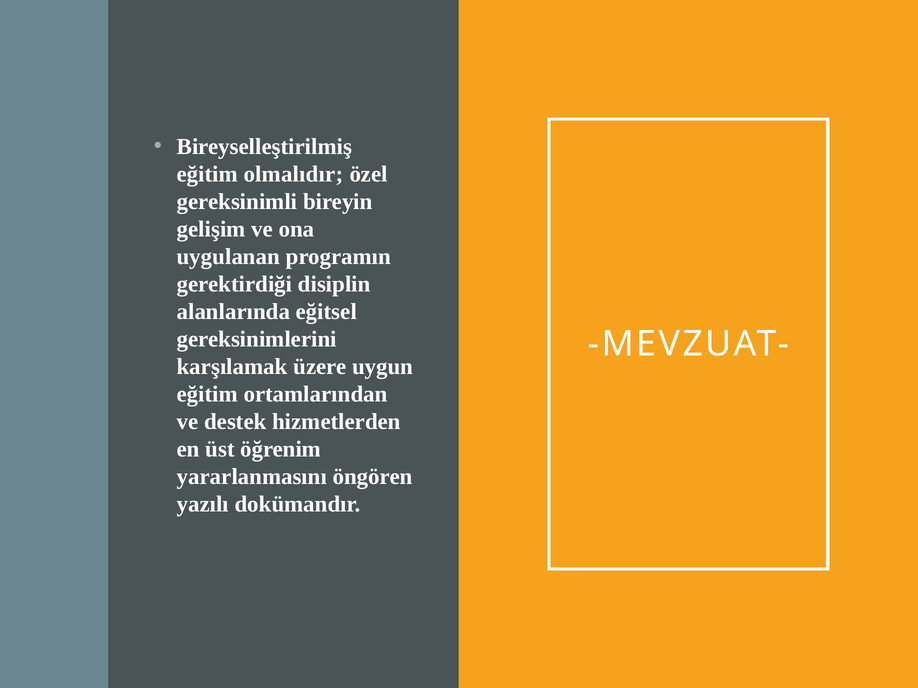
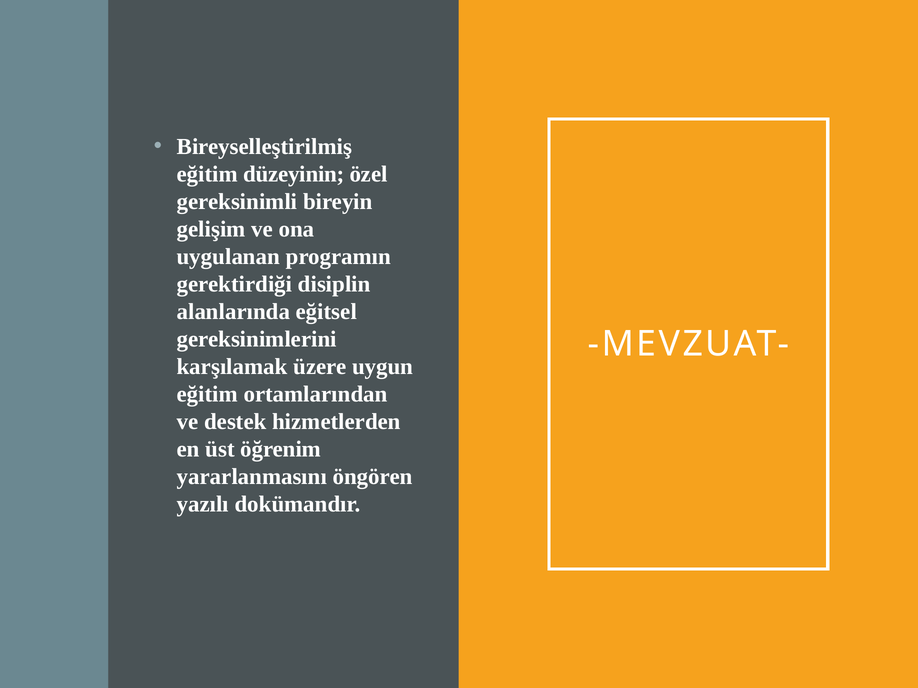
olmalıdır: olmalıdır -> düzeyinin
